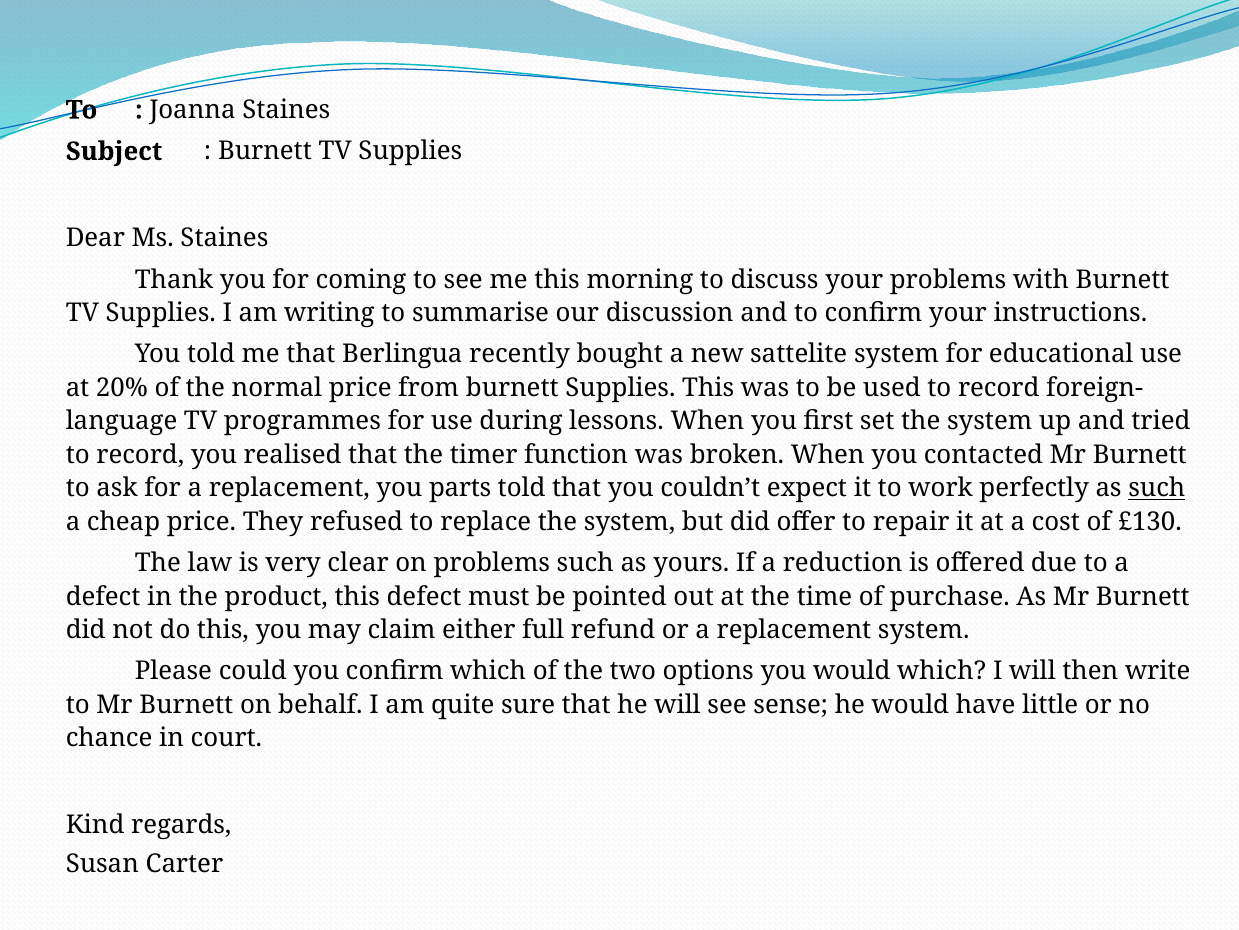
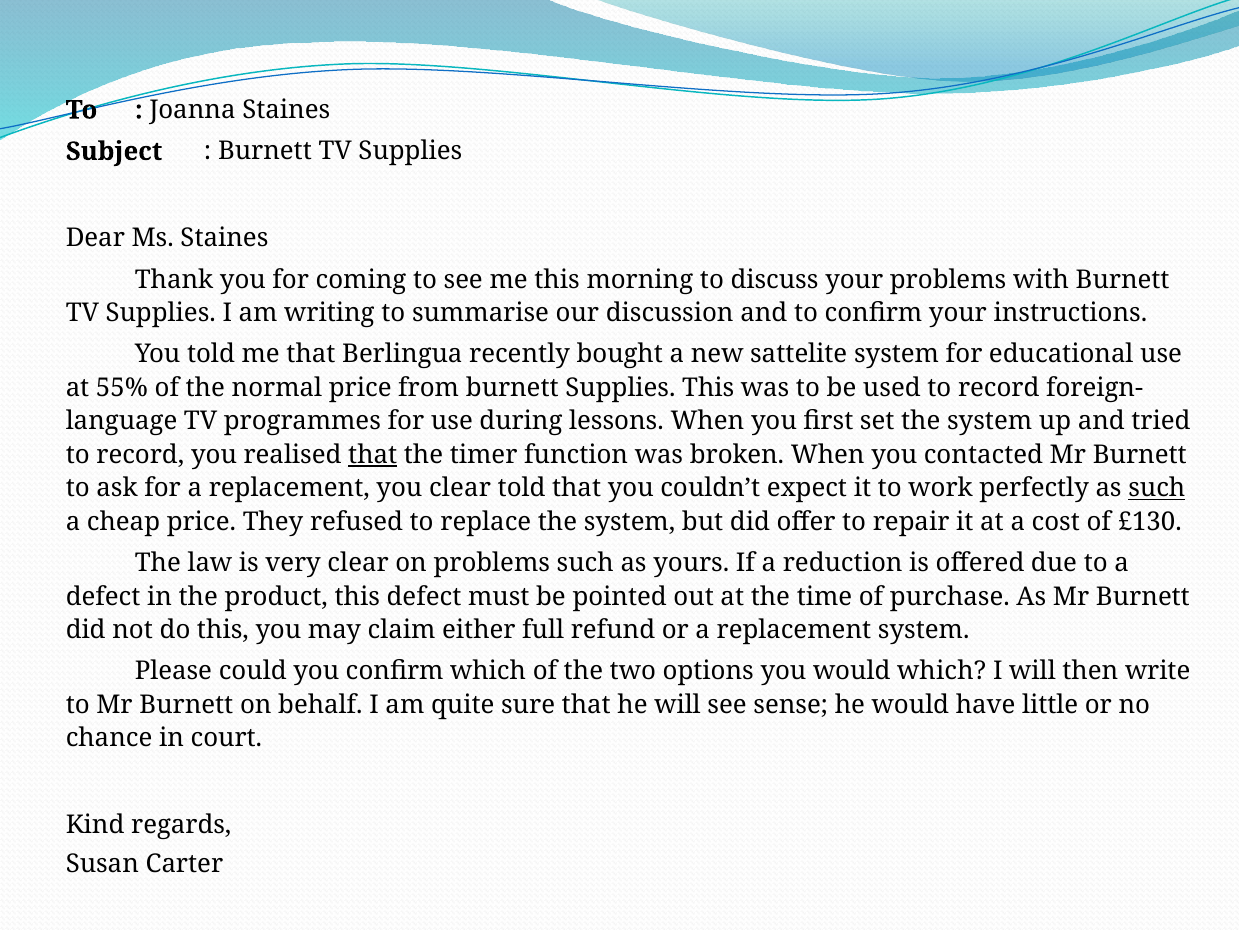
20%: 20% -> 55%
that at (373, 454) underline: none -> present
you parts: parts -> clear
